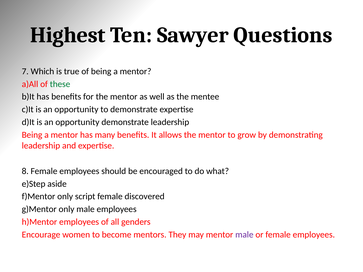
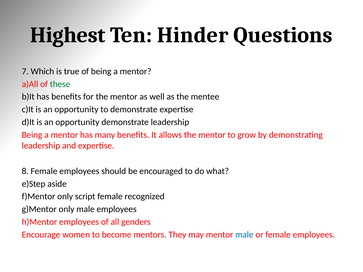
Sawyer: Sawyer -> Hinder
discovered: discovered -> recognized
male at (244, 235) colour: purple -> blue
